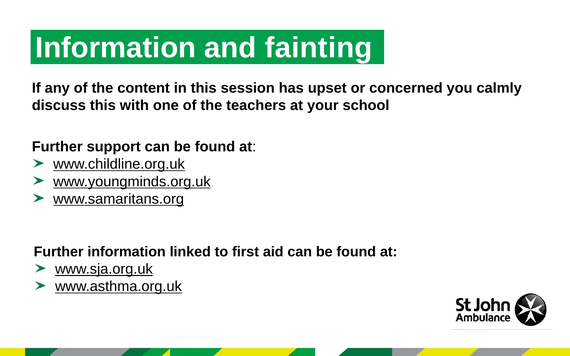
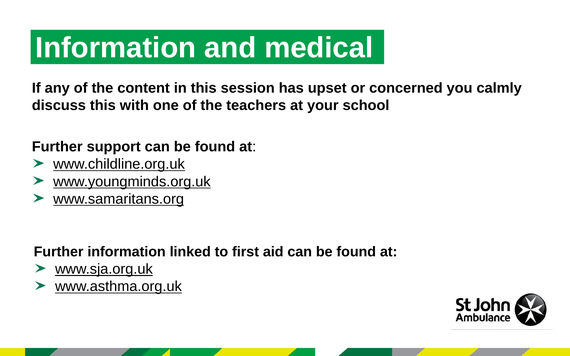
fainting: fainting -> medical
